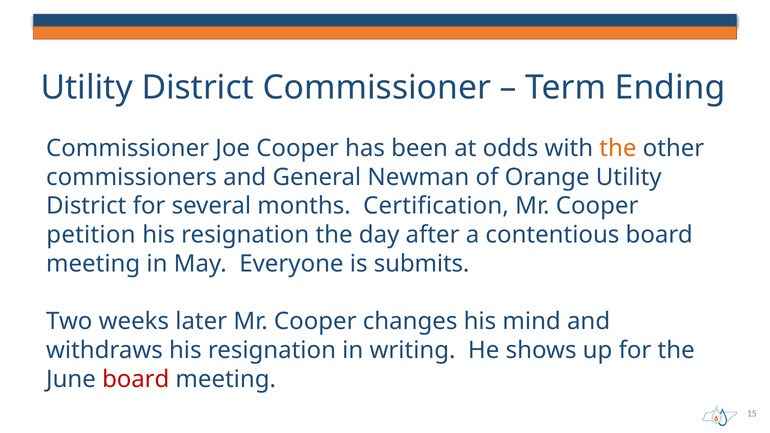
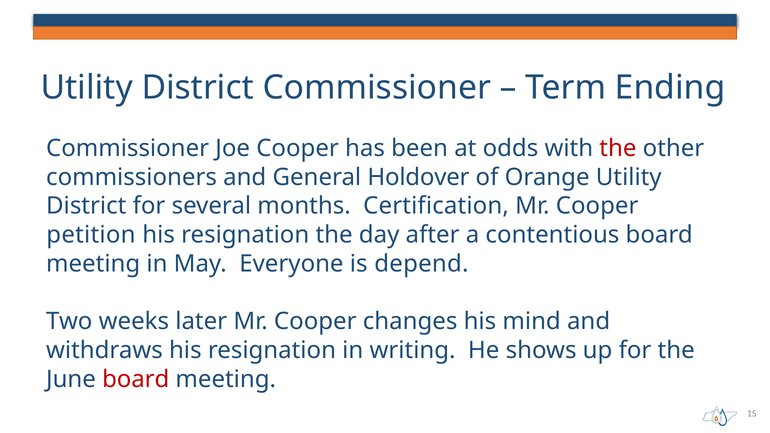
the at (618, 148) colour: orange -> red
Newman: Newman -> Holdover
submits: submits -> depend
